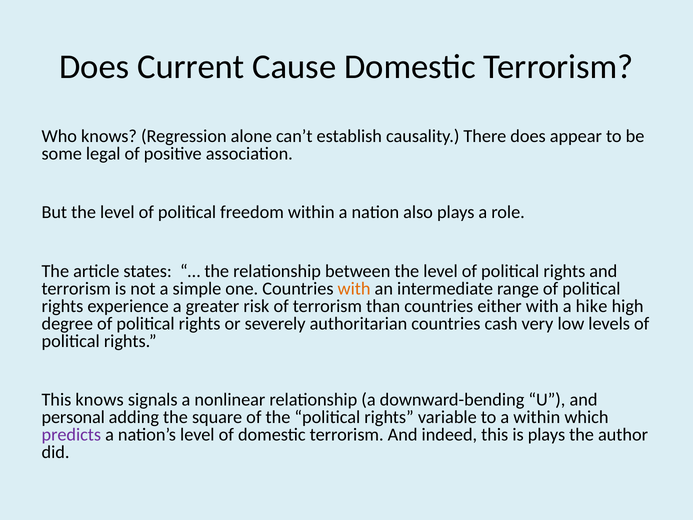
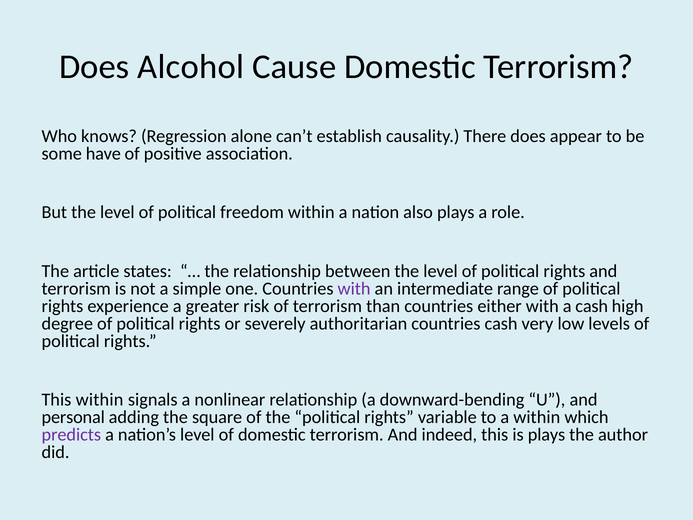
Current: Current -> Alcohol
legal: legal -> have
with at (354, 288) colour: orange -> purple
a hike: hike -> cash
This knows: knows -> within
